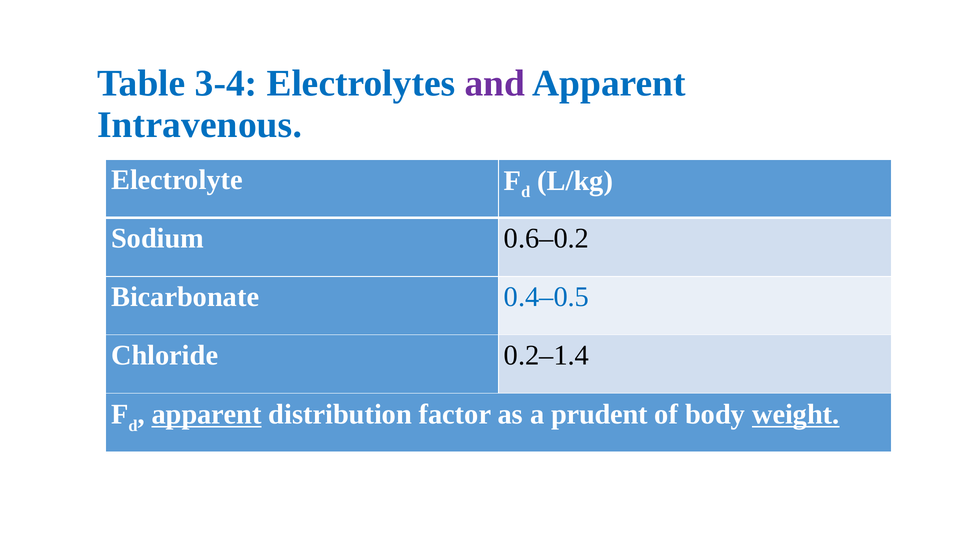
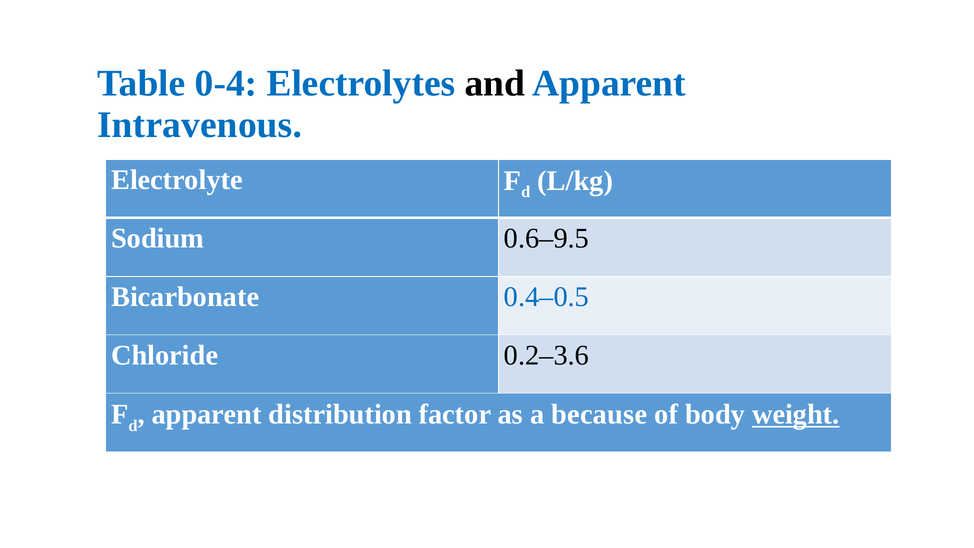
3-4: 3-4 -> 0-4
and colour: purple -> black
0.6–0.2: 0.6–0.2 -> 0.6–9.5
0.2–1.4: 0.2–1.4 -> 0.2–3.6
apparent at (207, 414) underline: present -> none
prudent: prudent -> because
